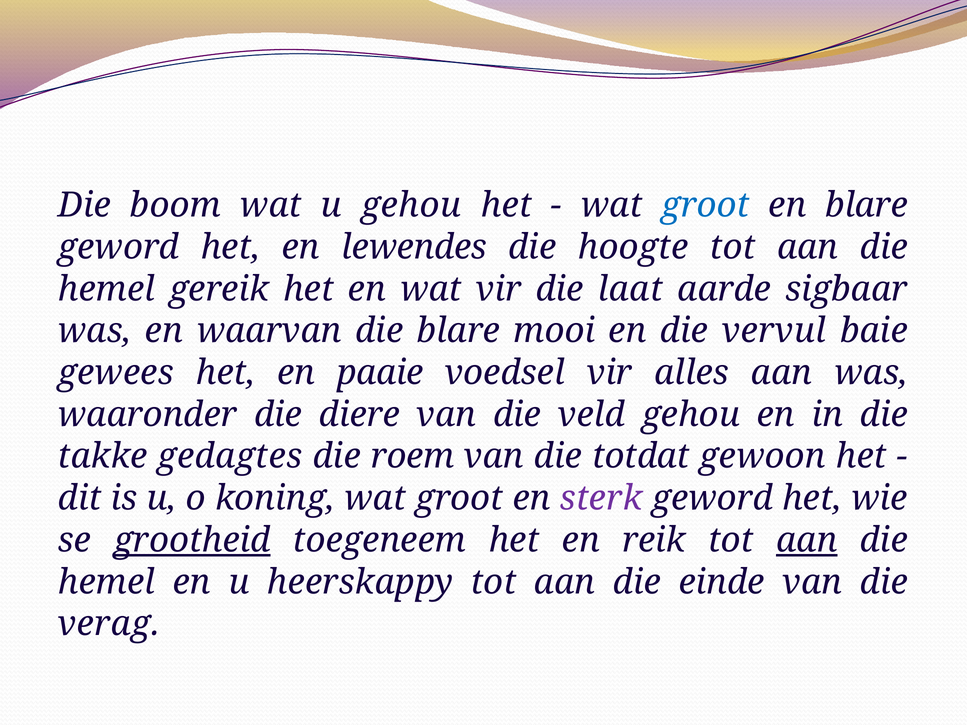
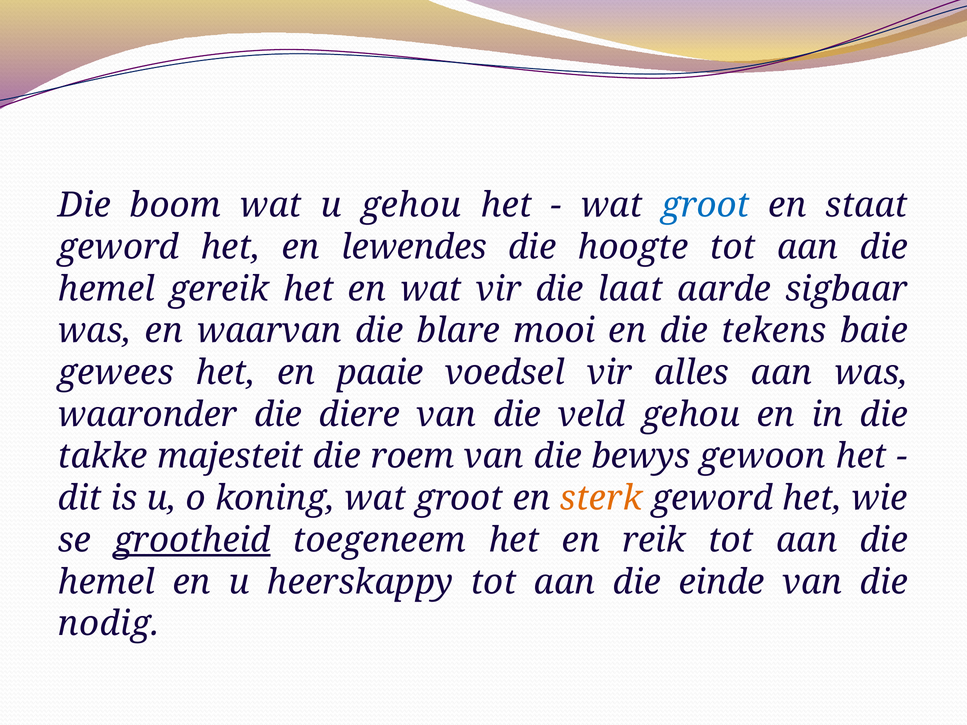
en blare: blare -> staat
vervul: vervul -> tekens
gedagtes: gedagtes -> majesteit
totdat: totdat -> bewys
sterk colour: purple -> orange
aan at (807, 540) underline: present -> none
verag: verag -> nodig
